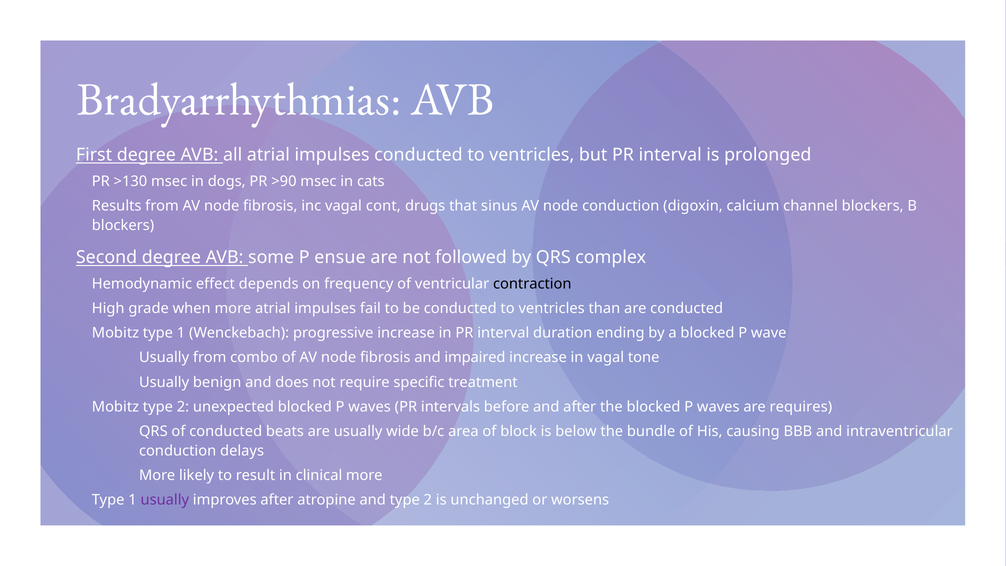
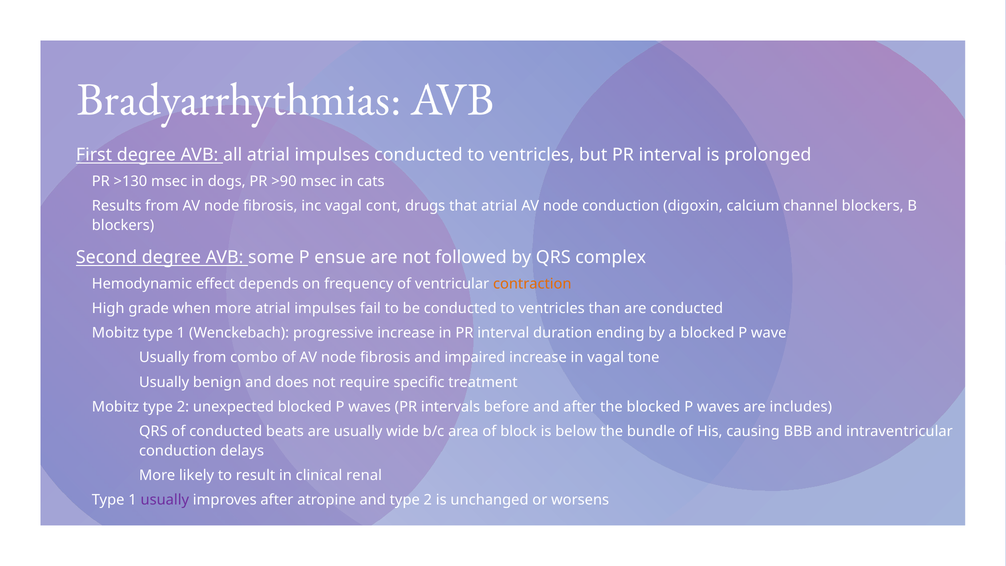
that sinus: sinus -> atrial
contraction colour: black -> orange
requires: requires -> includes
clinical more: more -> renal
